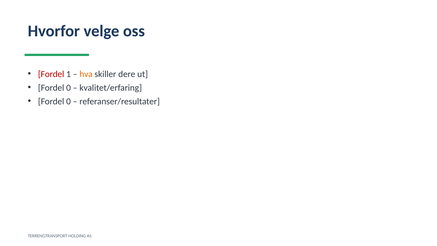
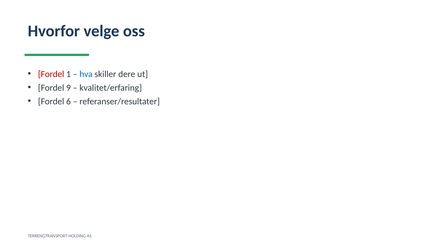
hva colour: orange -> blue
0 at (69, 88): 0 -> 9
0 at (69, 101): 0 -> 6
